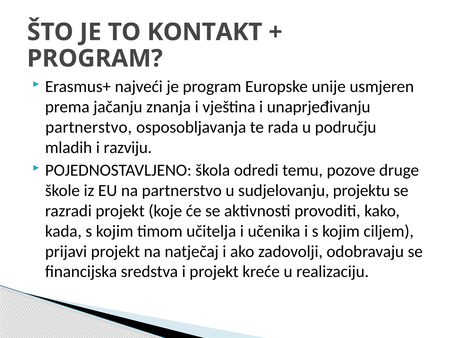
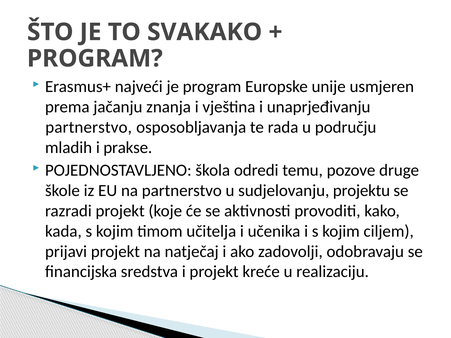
KONTAKT: KONTAKT -> SVAKAKO
razviju: razviju -> prakse
